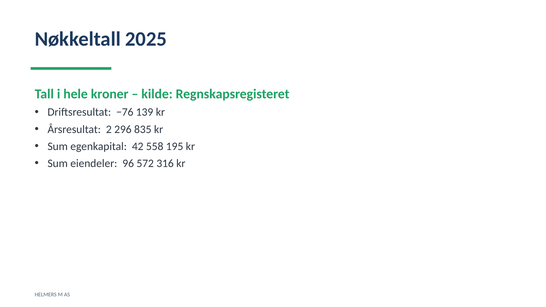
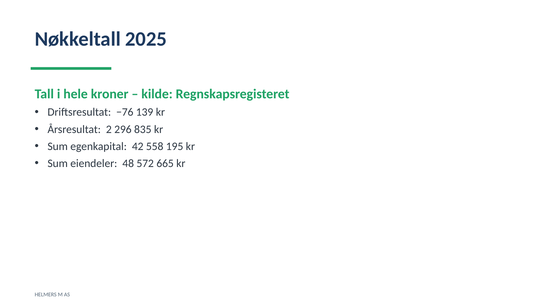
96: 96 -> 48
316: 316 -> 665
